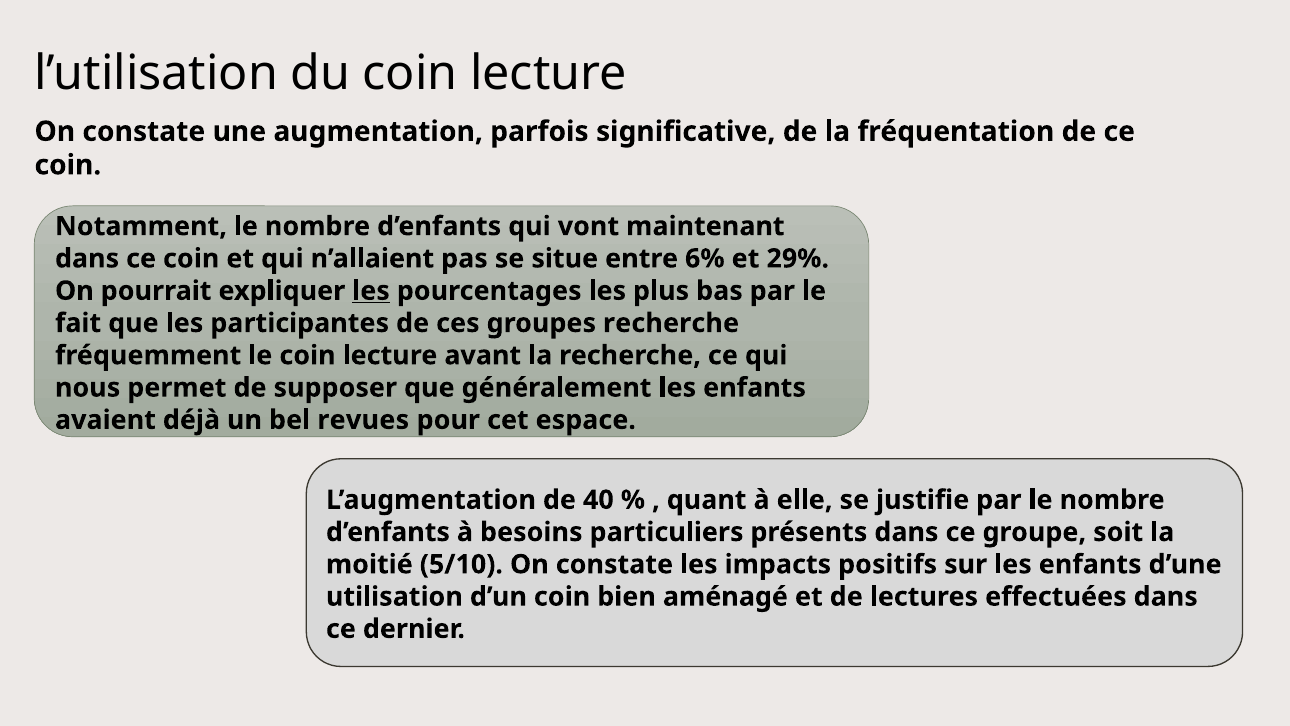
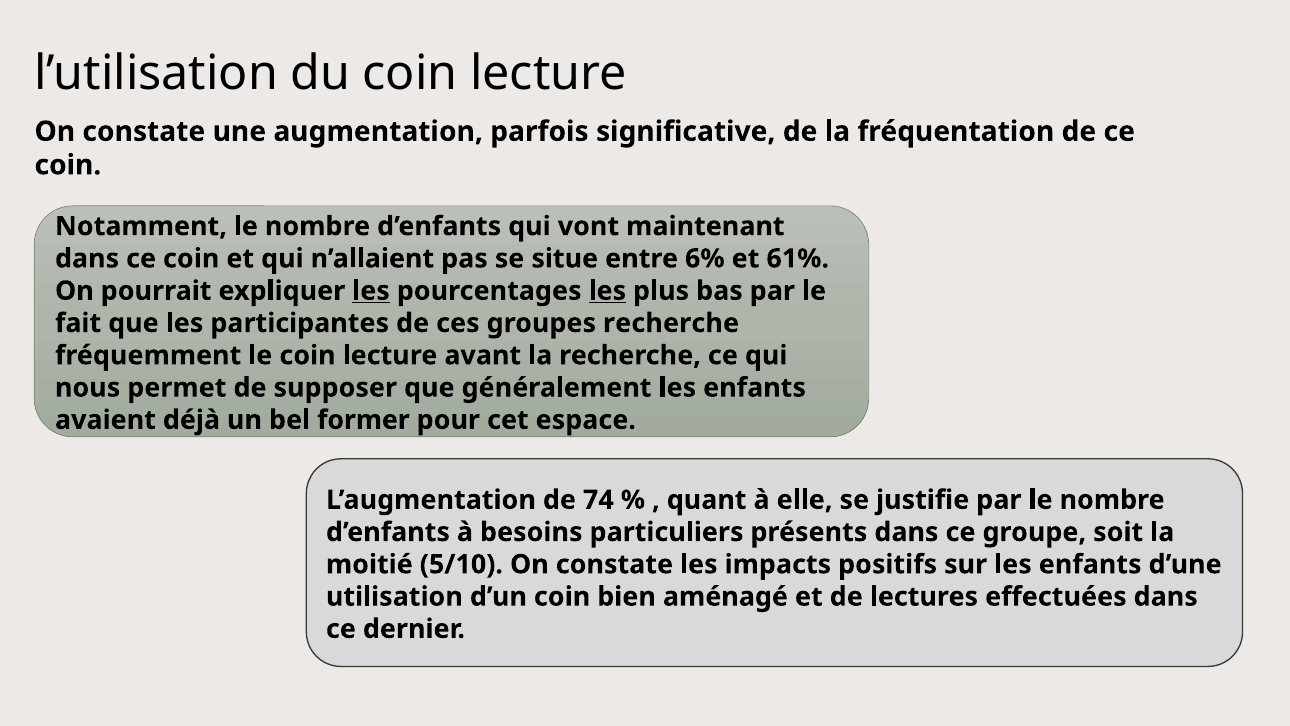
29%: 29% -> 61%
les at (607, 291) underline: none -> present
revues: revues -> former
40: 40 -> 74
